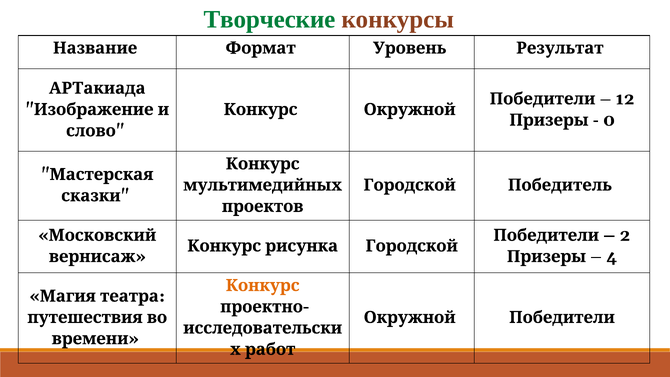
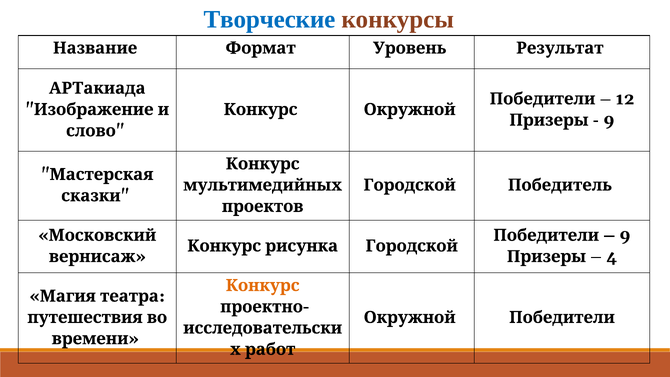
Творческие colour: green -> blue
0 at (609, 120): 0 -> 9
2 at (625, 235): 2 -> 9
